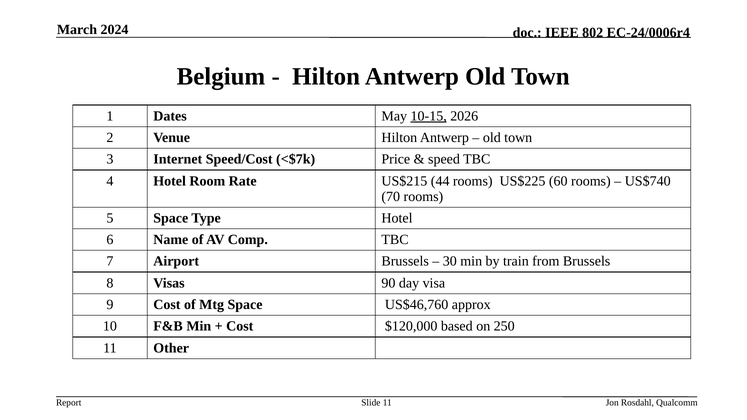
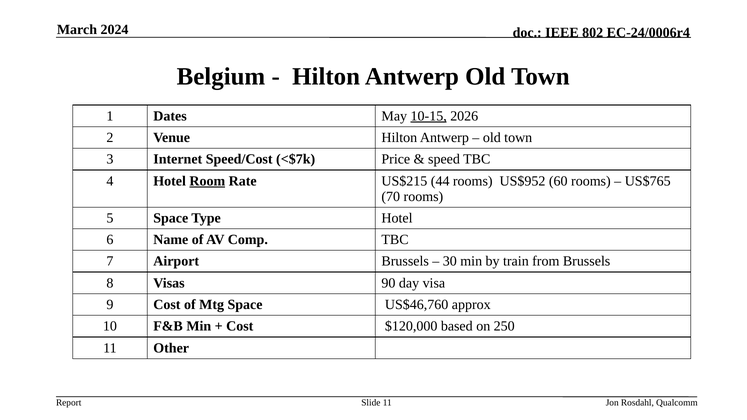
Room underline: none -> present
US$225: US$225 -> US$952
US$740: US$740 -> US$765
